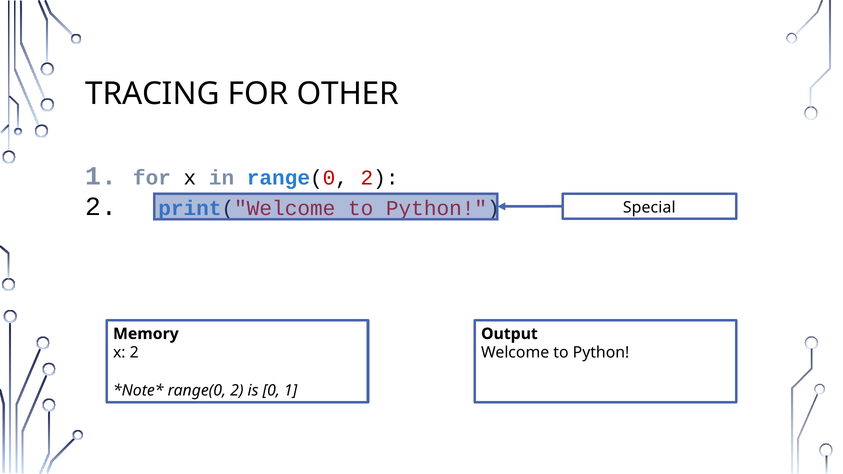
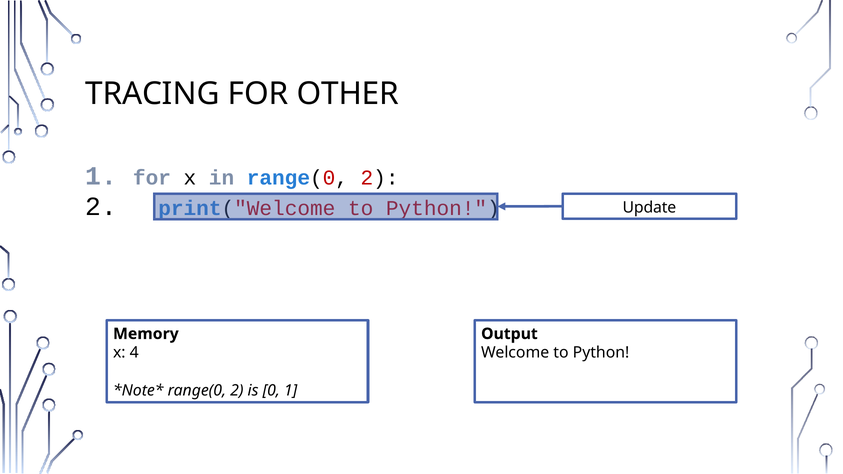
Special: Special -> Update
x 2: 2 -> 4
